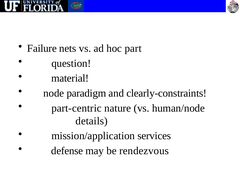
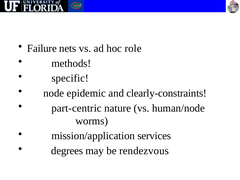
part: part -> role
question: question -> methods
material: material -> specific
paradigm: paradigm -> epidemic
details: details -> worms
defense: defense -> degrees
